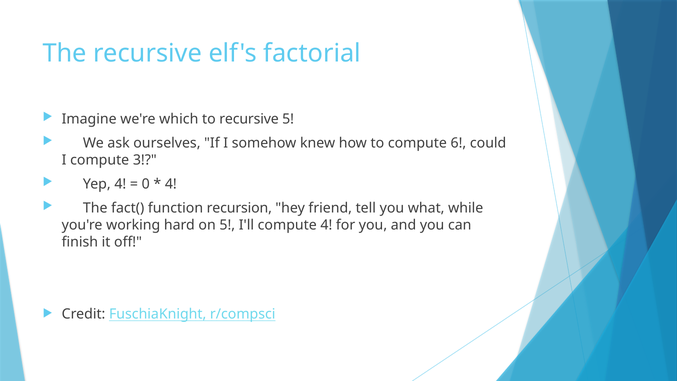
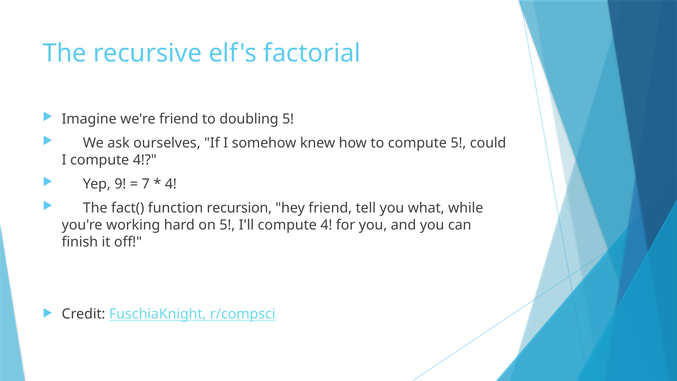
we're which: which -> friend
to recursive: recursive -> doubling
compute 6: 6 -> 5
I compute 3: 3 -> 4
Yep 4: 4 -> 9
0: 0 -> 7
